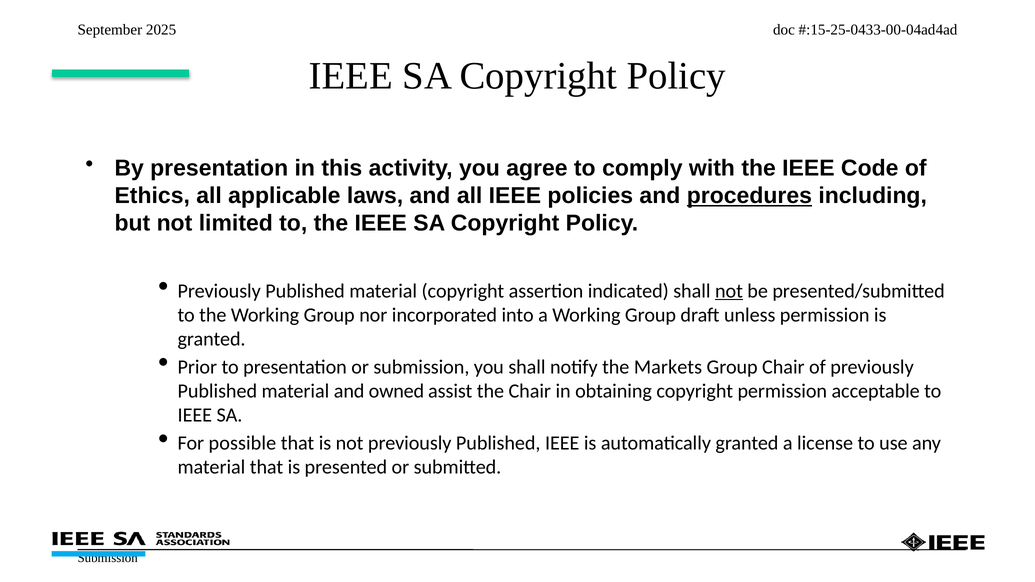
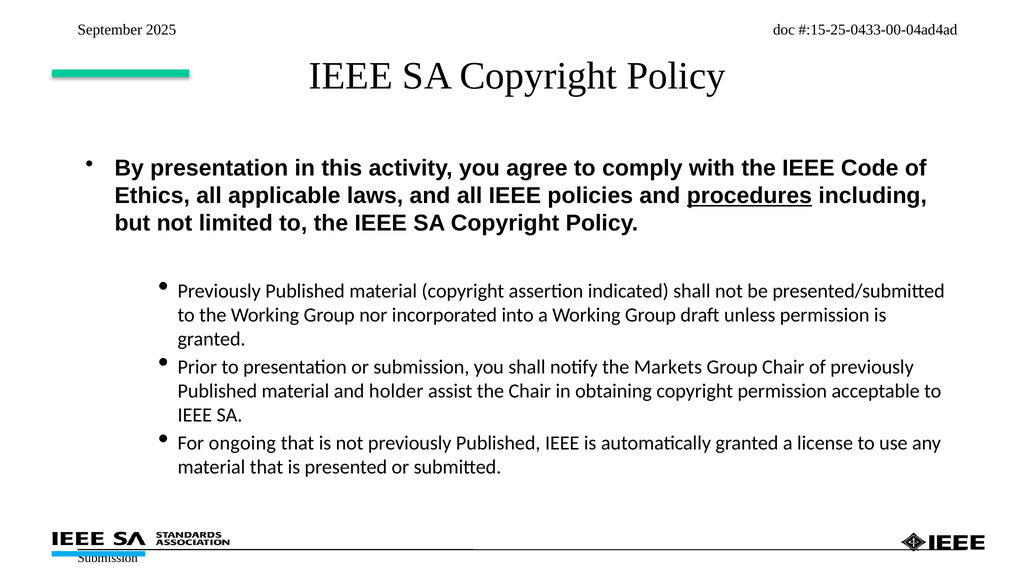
not at (729, 291) underline: present -> none
owned: owned -> holder
possible: possible -> ongoing
